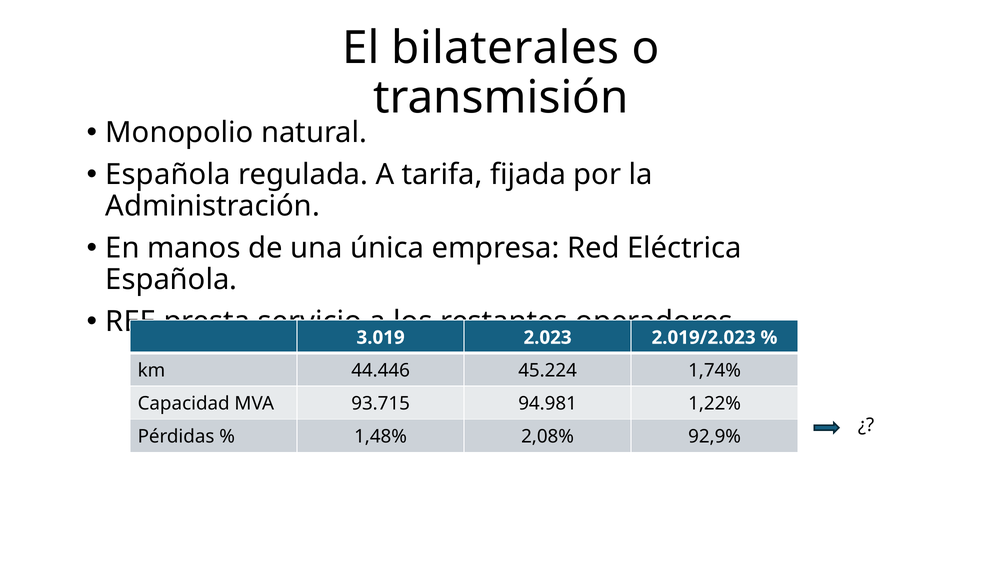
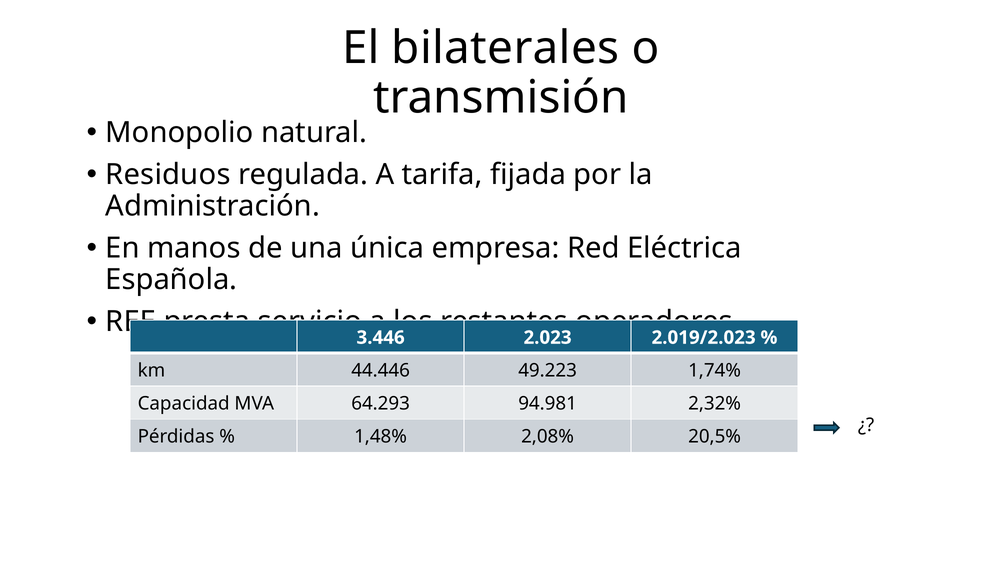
Española at (168, 175): Española -> Residuos
3.019: 3.019 -> 3.446
45.224: 45.224 -> 49.223
93.715: 93.715 -> 64.293
1,22%: 1,22% -> 2,32%
92,9%: 92,9% -> 20,5%
